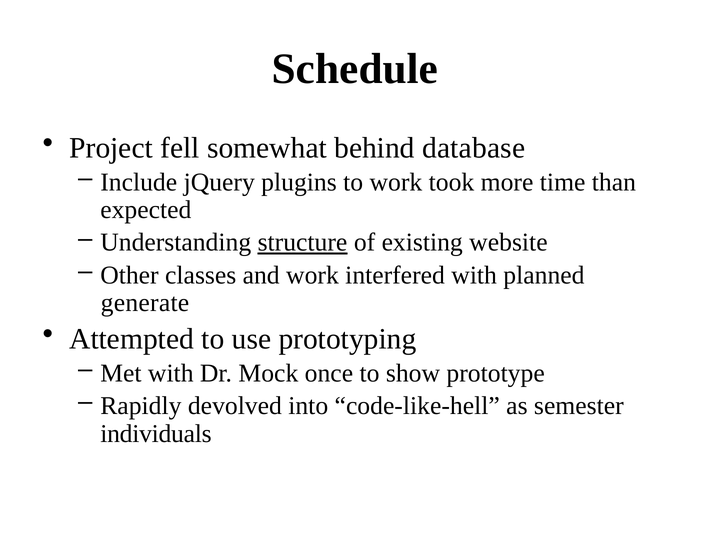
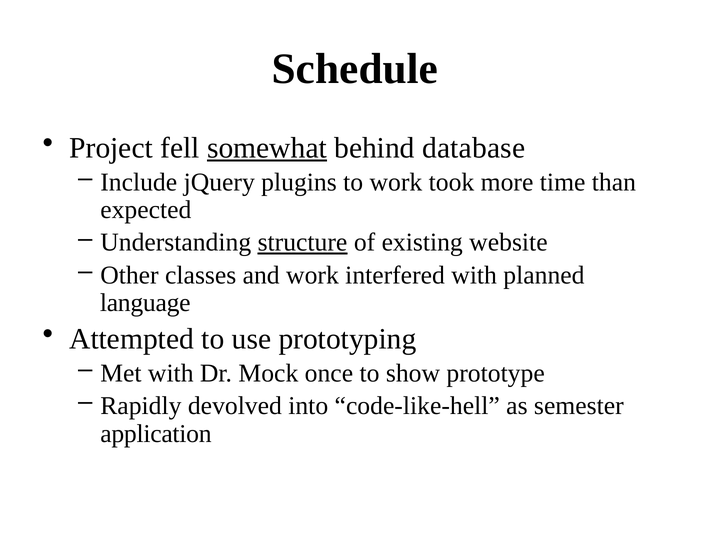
somewhat underline: none -> present
generate: generate -> language
individuals: individuals -> application
